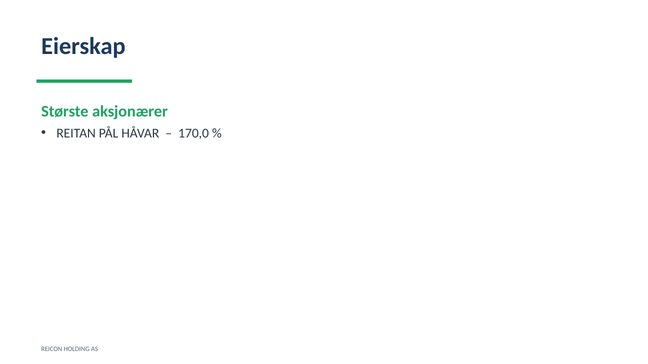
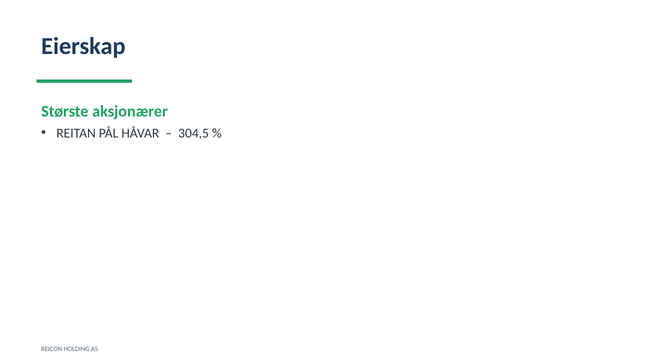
170,0: 170,0 -> 304,5
